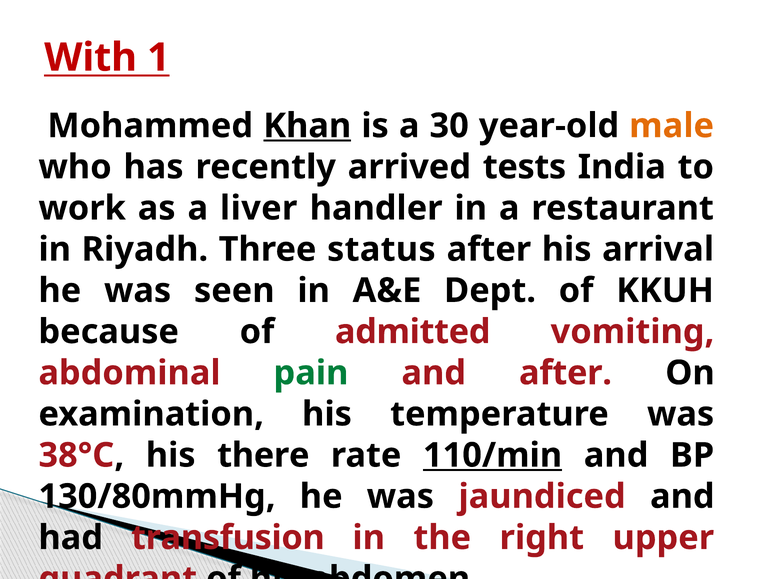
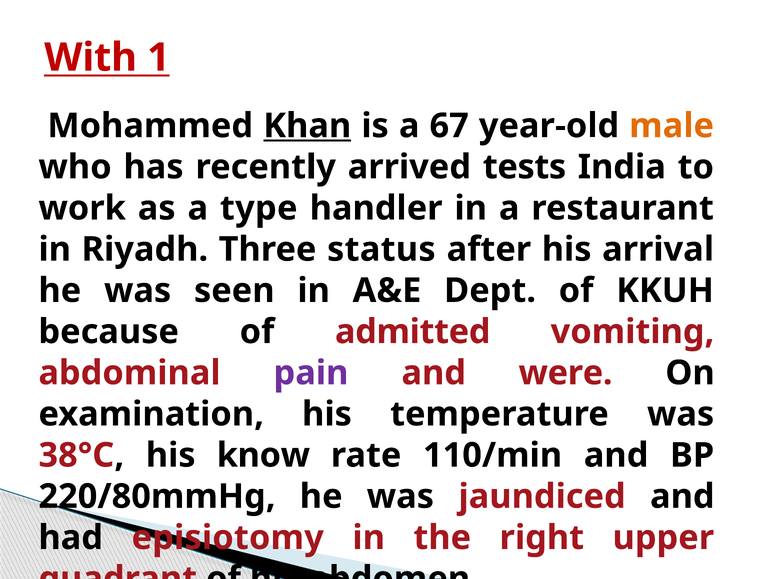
30: 30 -> 67
liver: liver -> type
pain colour: green -> purple
and after: after -> were
there: there -> know
110/min underline: present -> none
130/80mmHg: 130/80mmHg -> 220/80mmHg
transfusion: transfusion -> episiotomy
